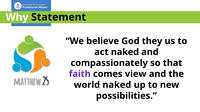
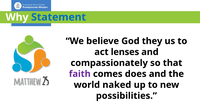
Statement colour: black -> blue
act naked: naked -> lenses
view: view -> does
